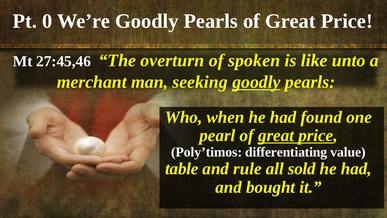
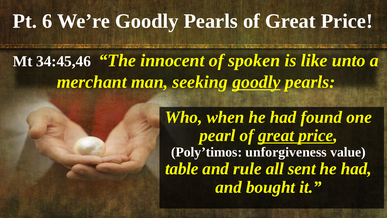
0: 0 -> 6
27:45,46: 27:45,46 -> 34:45,46
overturn: overturn -> innocent
differentiating: differentiating -> unforgiveness
sold: sold -> sent
